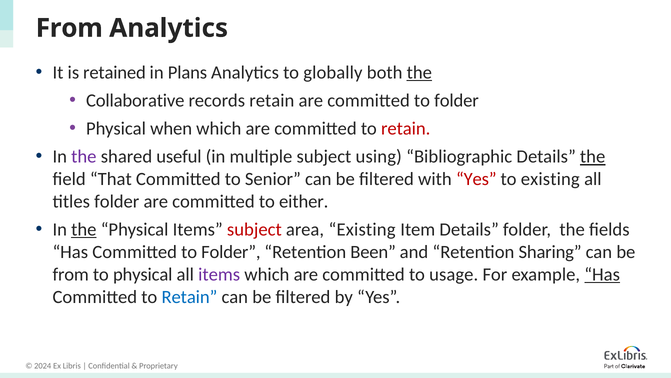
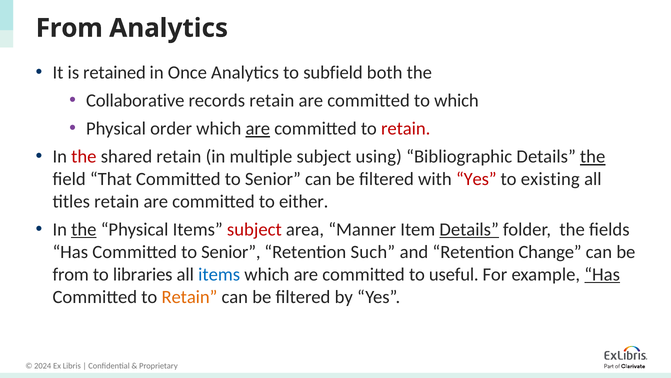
Plans: Plans -> Once
globally: globally -> subfield
the at (419, 72) underline: present -> none
are committed to folder: folder -> which
when: when -> order
are at (258, 128) underline: none -> present
the at (84, 156) colour: purple -> red
shared useful: useful -> retain
titles folder: folder -> retain
area Existing: Existing -> Manner
Details at (469, 229) underline: none -> present
Has Committed to Folder: Folder -> Senior
Been: Been -> Such
Sharing: Sharing -> Change
to physical: physical -> libraries
items at (219, 274) colour: purple -> blue
usage: usage -> useful
Retain at (189, 297) colour: blue -> orange
